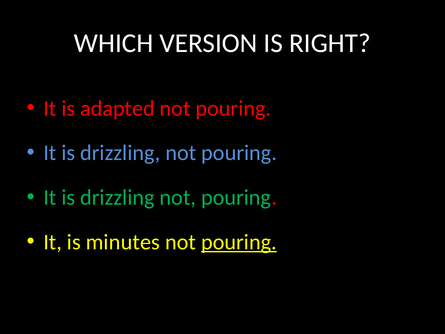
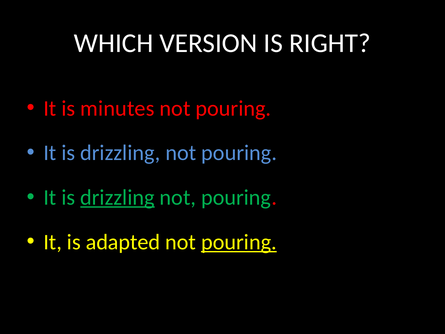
adapted: adapted -> minutes
drizzling at (117, 197) underline: none -> present
minutes: minutes -> adapted
